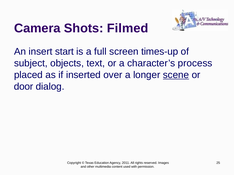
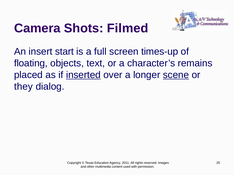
subject: subject -> floating
process: process -> remains
inserted underline: none -> present
door: door -> they
